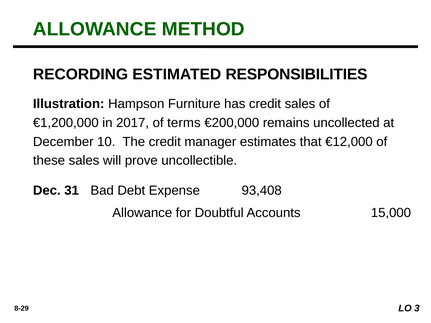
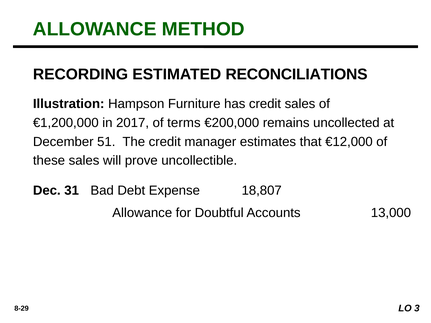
RESPONSIBILITIES: RESPONSIBILITIES -> RECONCILIATIONS
10: 10 -> 51
93,408: 93,408 -> 18,807
15,000: 15,000 -> 13,000
